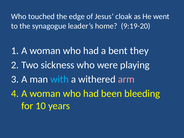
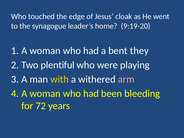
sickness: sickness -> plentiful
with colour: light blue -> yellow
10: 10 -> 72
